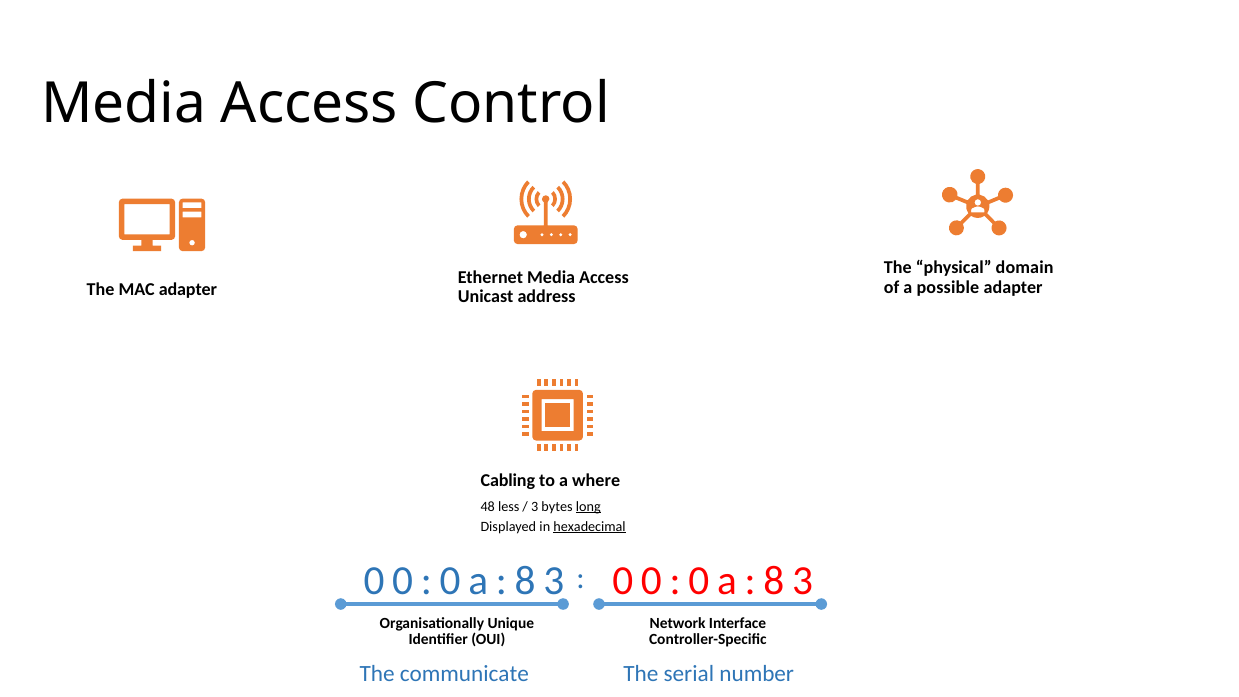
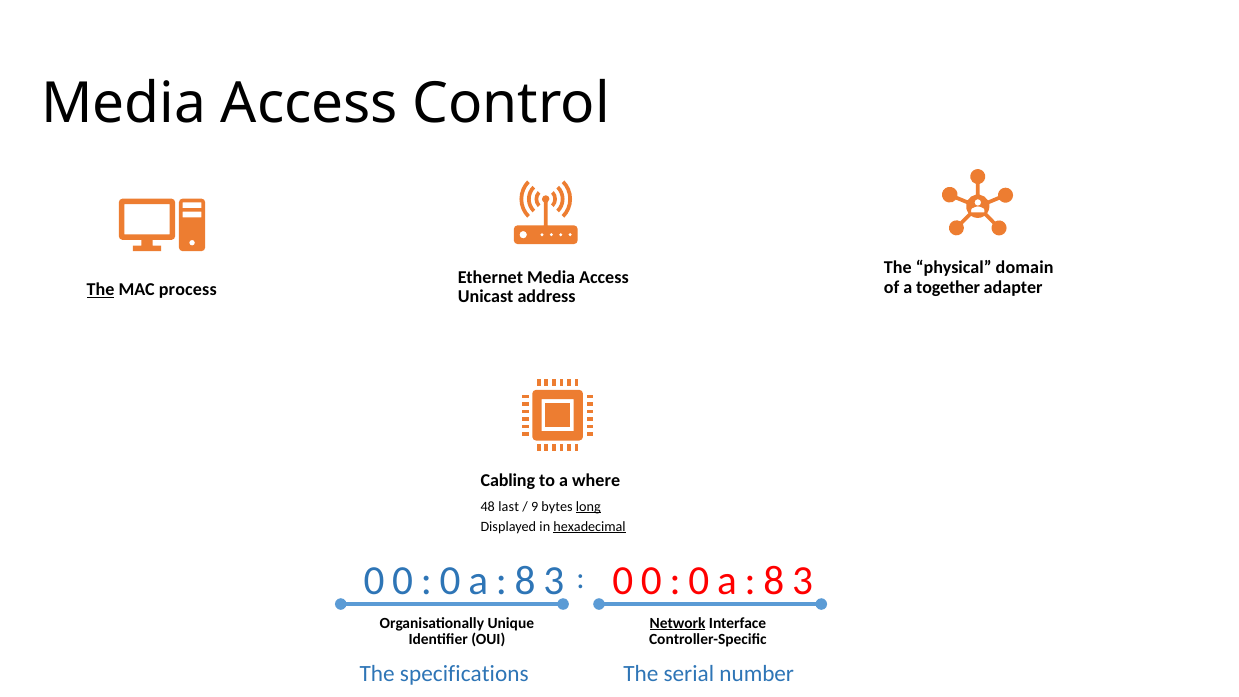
possible: possible -> together
The at (101, 290) underline: none -> present
MAC adapter: adapter -> process
less: less -> last
3: 3 -> 9
Network underline: none -> present
communicate: communicate -> specifications
